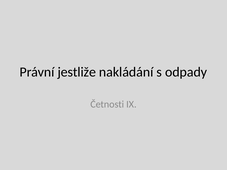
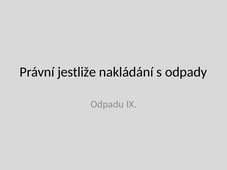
Četnosti: Četnosti -> Odpadu
